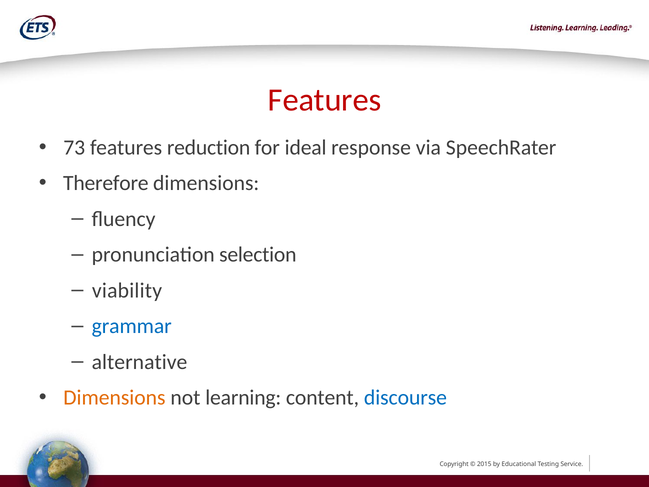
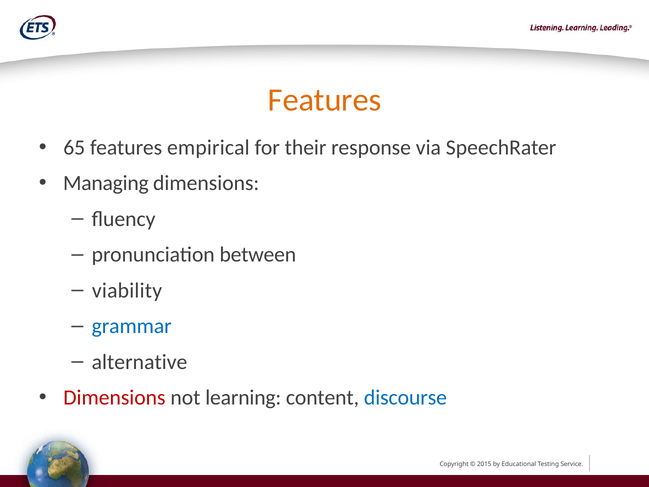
Features at (325, 100) colour: red -> orange
73: 73 -> 65
reduction: reduction -> empirical
ideal: ideal -> their
Therefore: Therefore -> Managing
selection: selection -> between
Dimensions at (114, 397) colour: orange -> red
